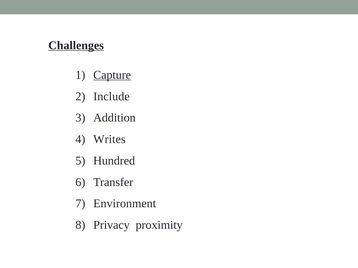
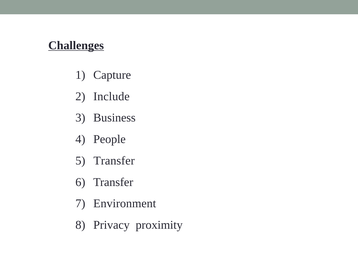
Capture underline: present -> none
Addition: Addition -> Business
Writes: Writes -> People
Hundred at (114, 161): Hundred -> Transfer
